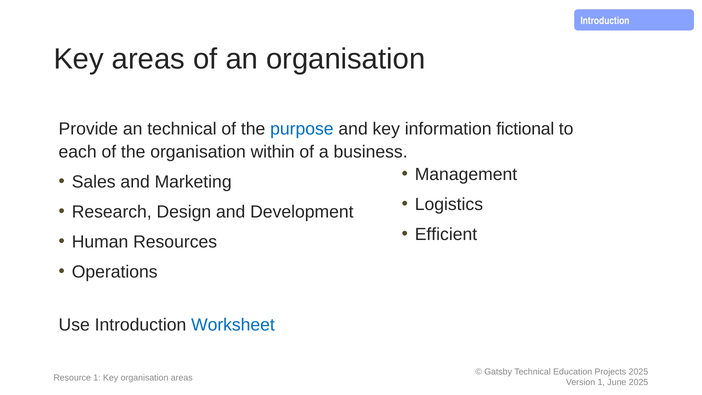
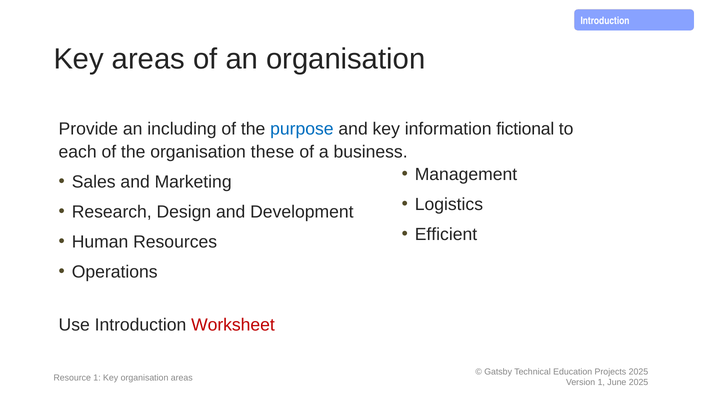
an technical: technical -> including
within: within -> these
Worksheet colour: blue -> red
